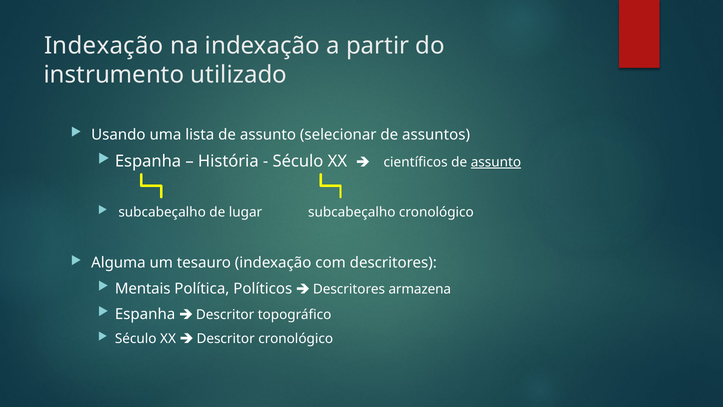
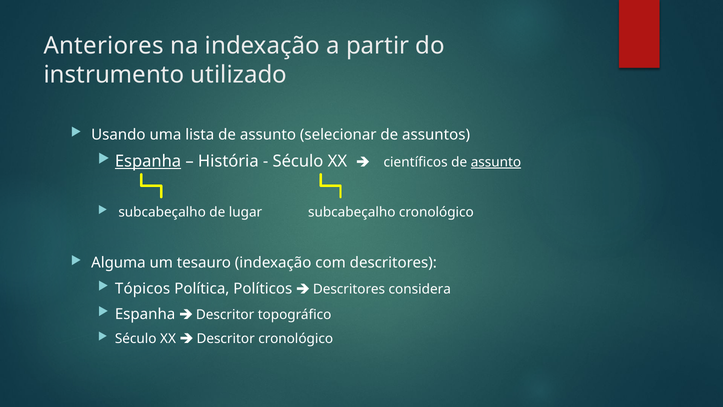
Indexação at (104, 46): Indexação -> Anteriores
Espanha at (148, 161) underline: none -> present
Mentais: Mentais -> Tópicos
armazena: armazena -> considera
